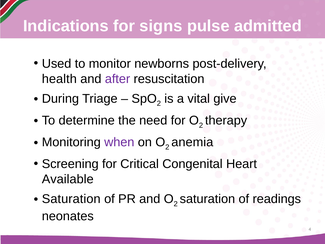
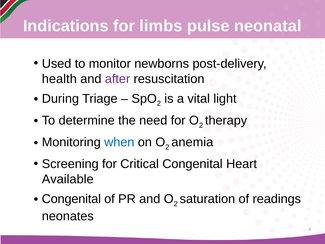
signs: signs -> limbs
admitted: admitted -> neonatal
give: give -> light
when colour: purple -> blue
Saturation at (71, 199): Saturation -> Congenital
